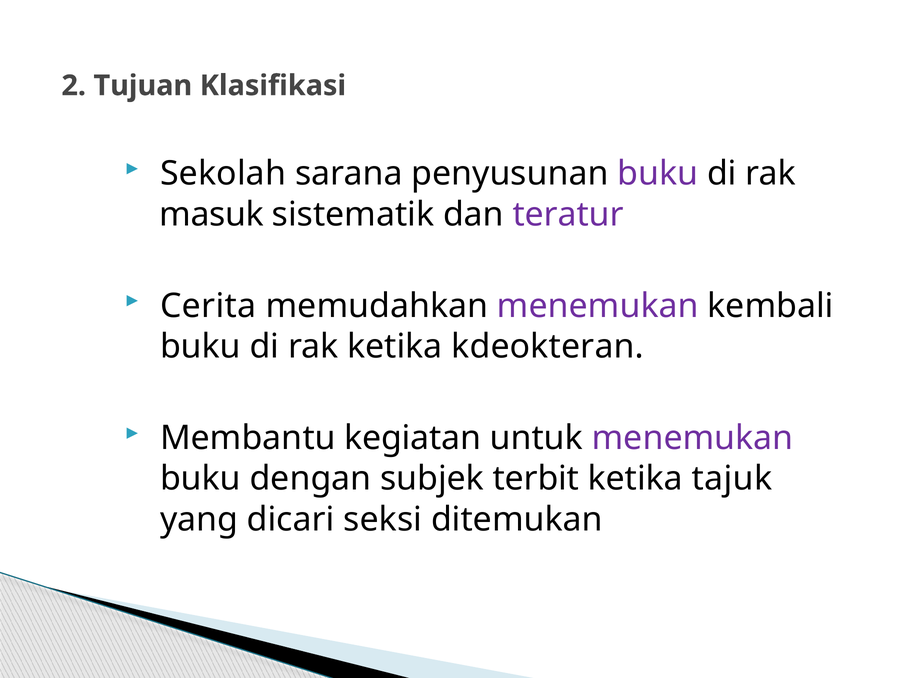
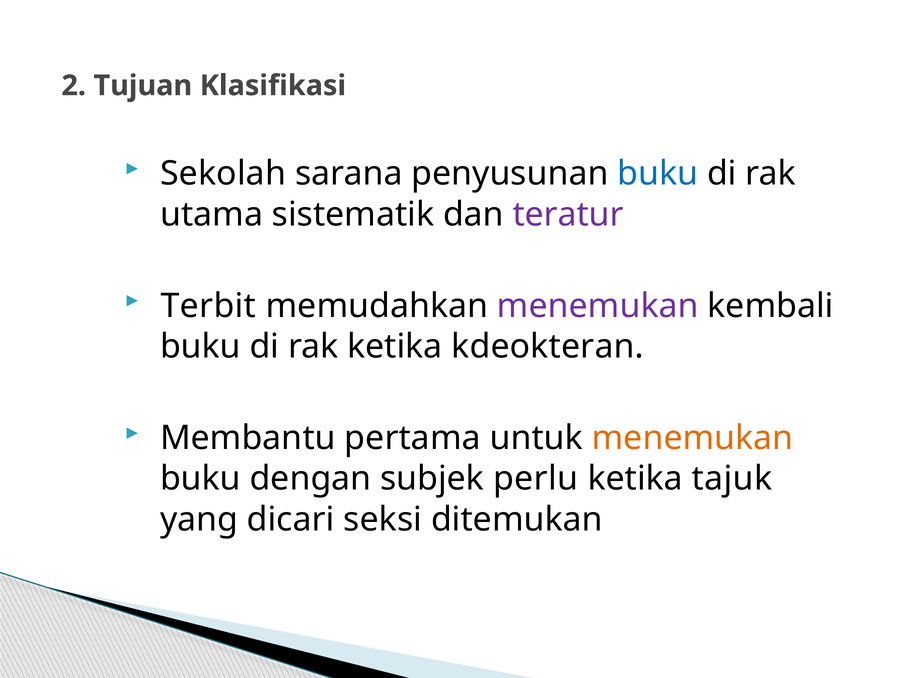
buku at (658, 174) colour: purple -> blue
masuk: masuk -> utama
Cerita: Cerita -> Terbit
kegiatan: kegiatan -> pertama
menemukan at (693, 438) colour: purple -> orange
terbit: terbit -> perlu
